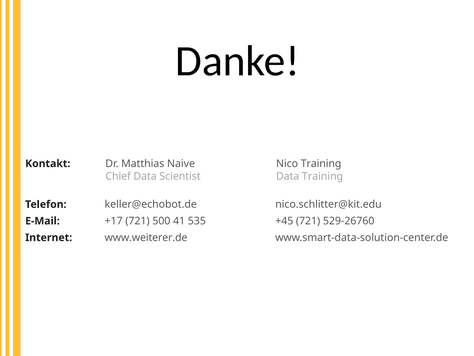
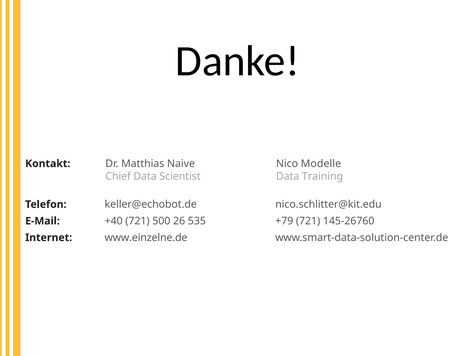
Nico Training: Training -> Modelle
+17: +17 -> +40
41: 41 -> 26
+45: +45 -> +79
529-26760: 529-26760 -> 145-26760
www.weiterer.de: www.weiterer.de -> www.einzelne.de
